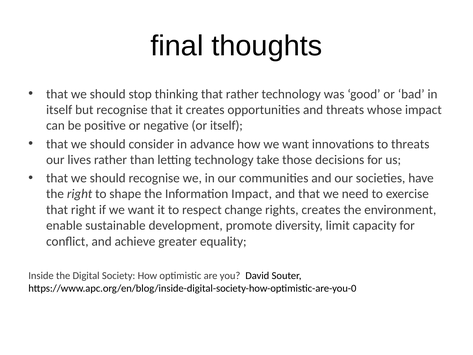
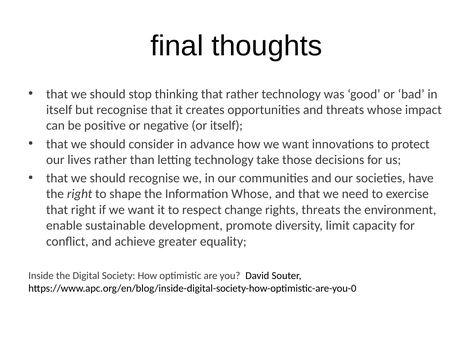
to threats: threats -> protect
Information Impact: Impact -> Whose
rights creates: creates -> threats
